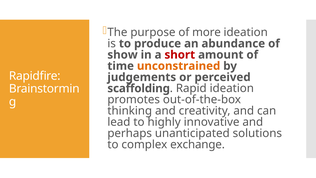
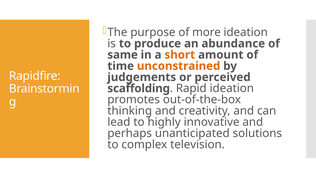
show: show -> same
short colour: red -> orange
exchange: exchange -> television
